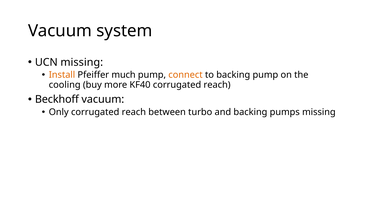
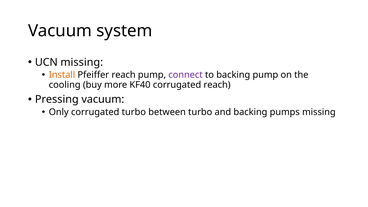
Pfeiffer much: much -> reach
connect colour: orange -> purple
Beckhoff: Beckhoff -> Pressing
Only corrugated reach: reach -> turbo
